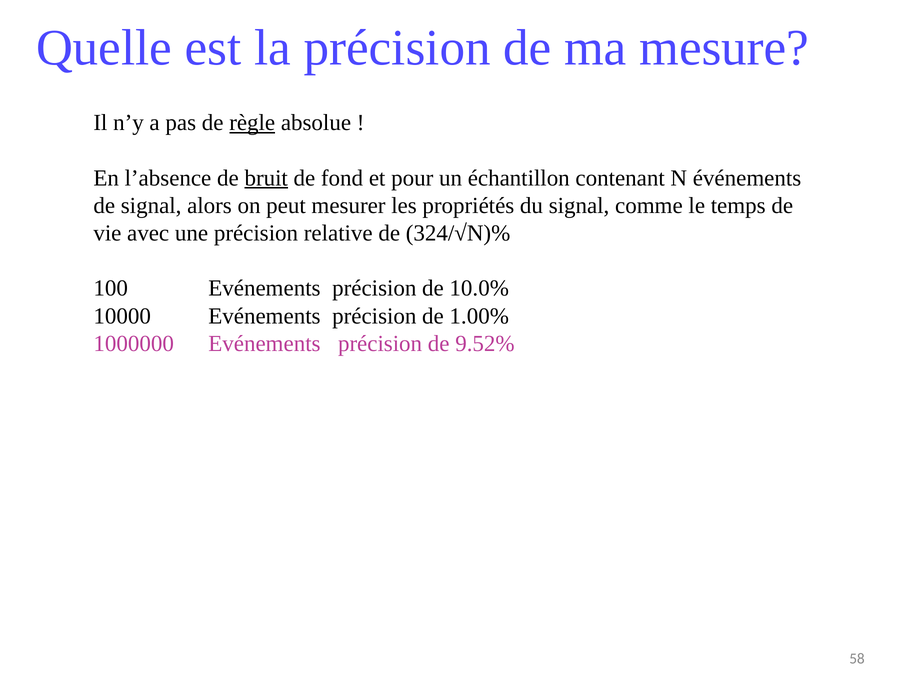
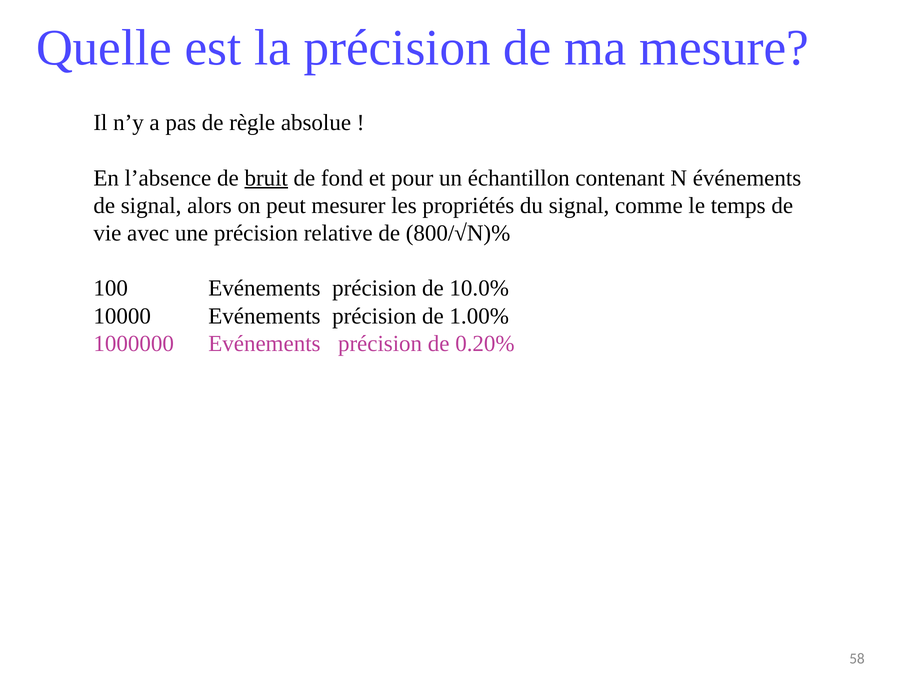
règle underline: present -> none
324/√N)%: 324/√N)% -> 800/√N)%
9.52%: 9.52% -> 0.20%
